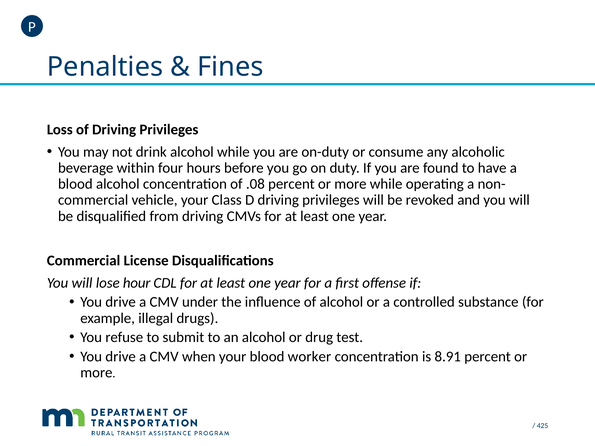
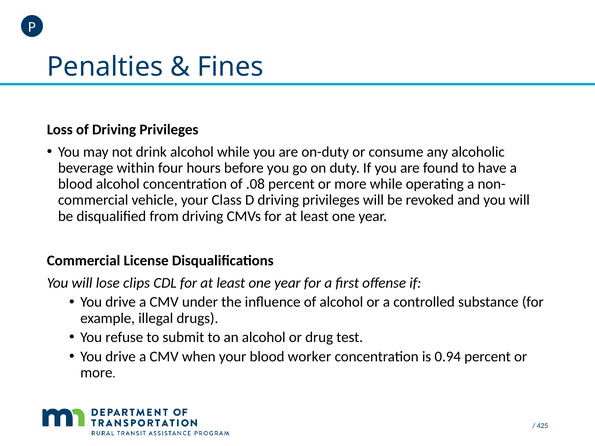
hour: hour -> clips
8.91: 8.91 -> 0.94
